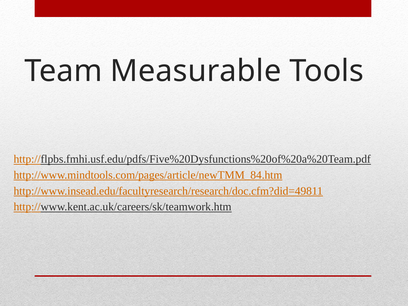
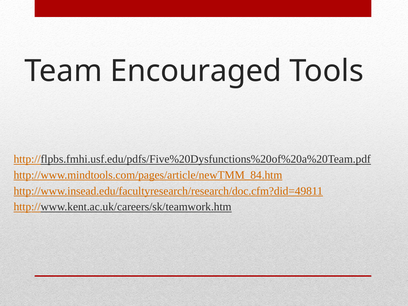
Measurable: Measurable -> Encouraged
